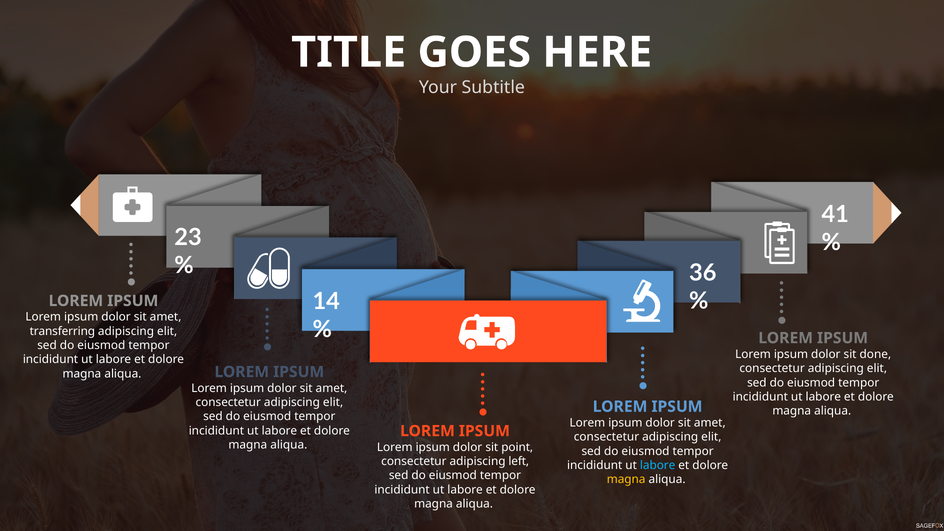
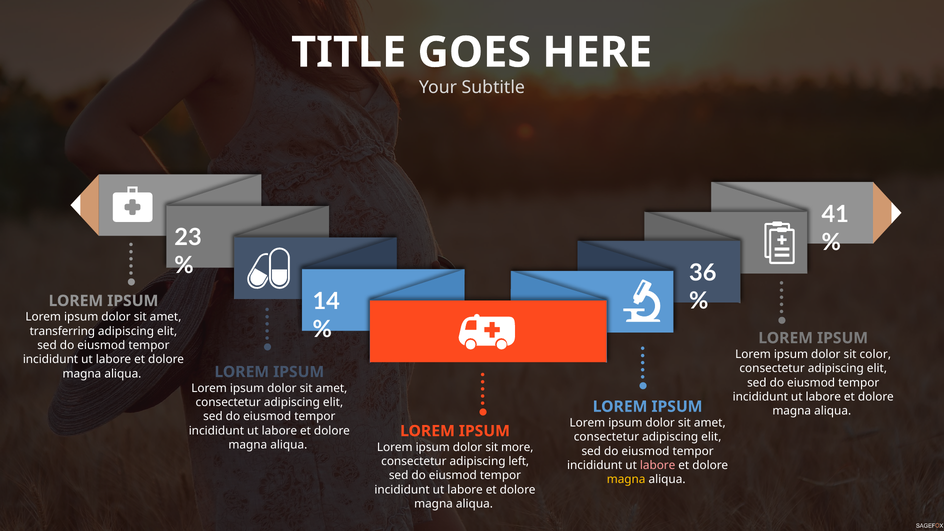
done: done -> color
point: point -> more
labore at (658, 465) colour: light blue -> pink
